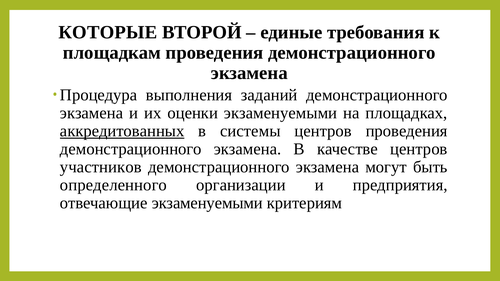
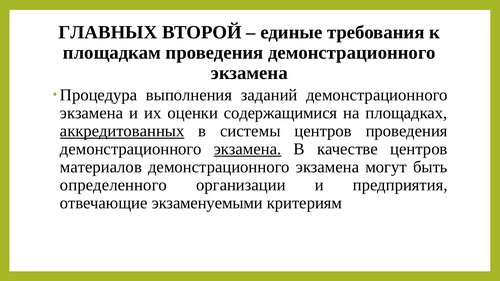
КОТОРЫЕ: КОТОРЫЕ -> ГЛАВНЫХ
оценки экзаменуемыми: экзаменуемыми -> содержащимися
экзамена at (248, 149) underline: none -> present
участников: участников -> материалов
